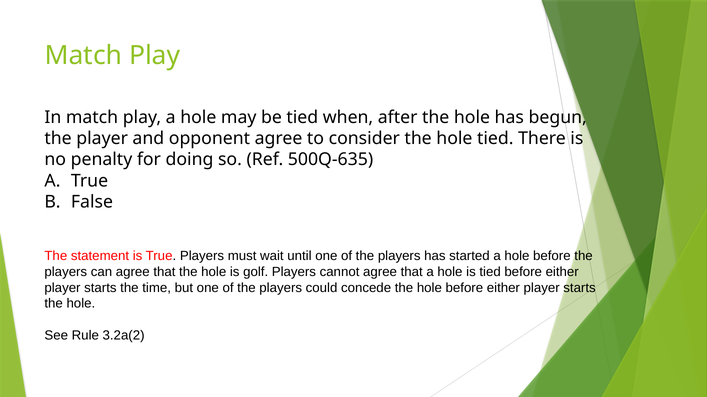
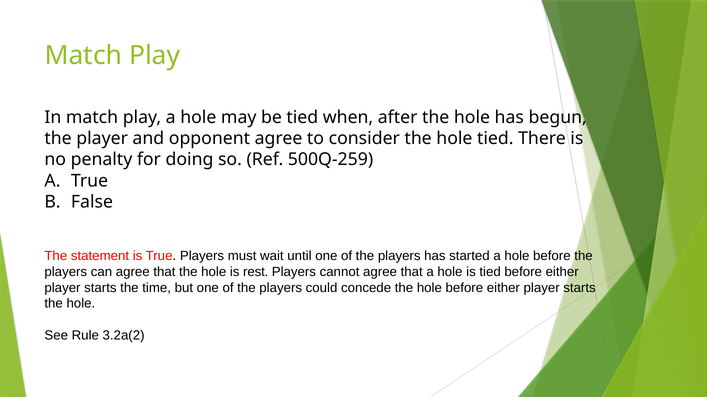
500Q-635: 500Q-635 -> 500Q-259
golf: golf -> rest
